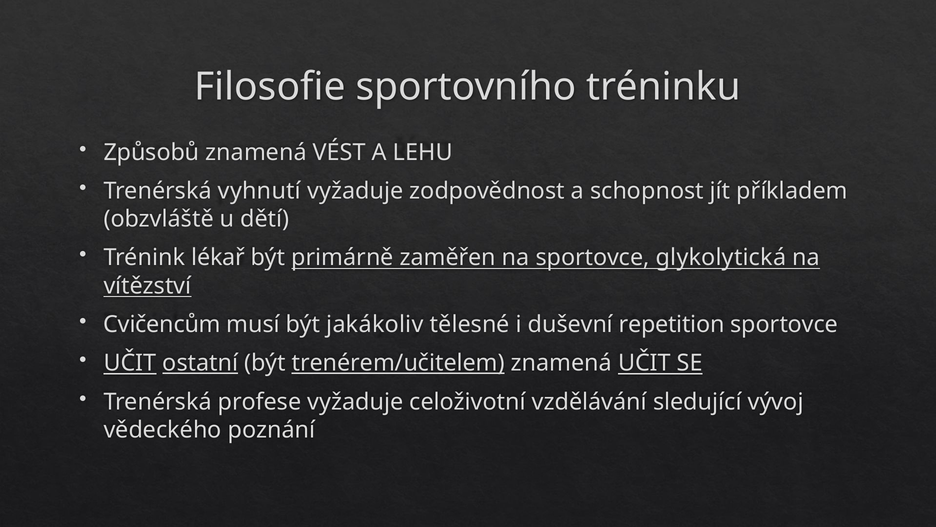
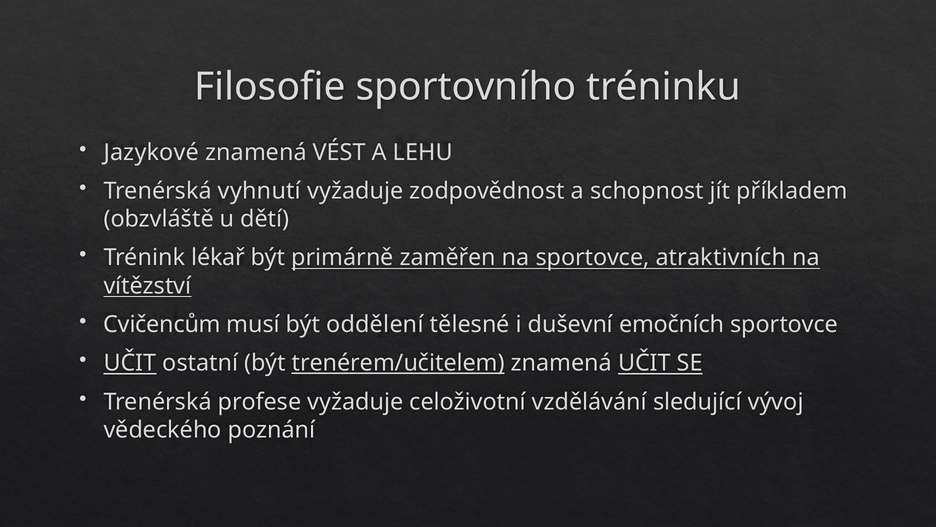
Způsobů: Způsobů -> Jazykové
glykolytická: glykolytická -> atraktivních
jakákoliv: jakákoliv -> oddělení
repetition: repetition -> emočních
ostatní underline: present -> none
